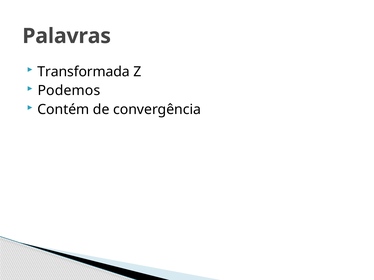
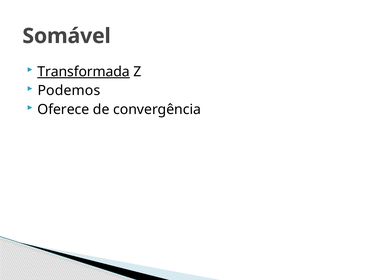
Palavras: Palavras -> Somável
Transformada underline: none -> present
Contém: Contém -> Oferece
